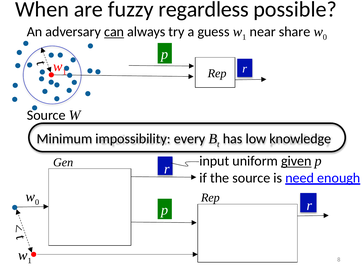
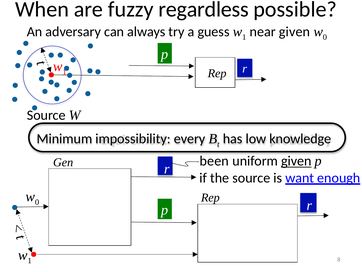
can underline: present -> none
near share: share -> given
input: input -> been
need: need -> want
